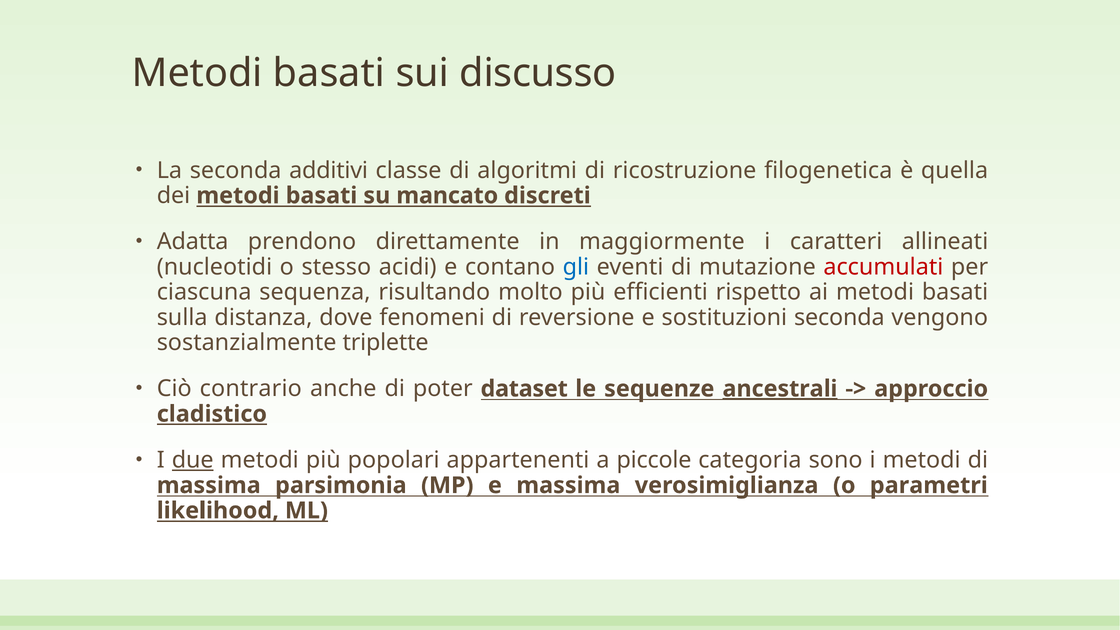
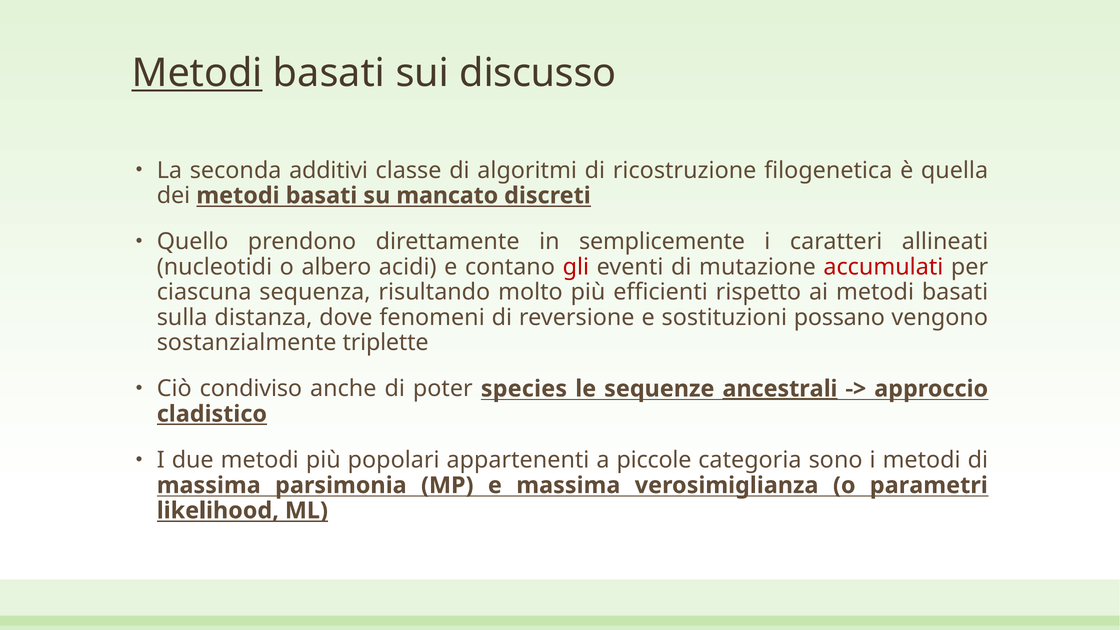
Metodi at (197, 73) underline: none -> present
Adatta: Adatta -> Quello
maggiormente: maggiormente -> semplicemente
stesso: stesso -> albero
gli colour: blue -> red
sostituzioni seconda: seconda -> possano
contrario: contrario -> condiviso
dataset: dataset -> species
due underline: present -> none
